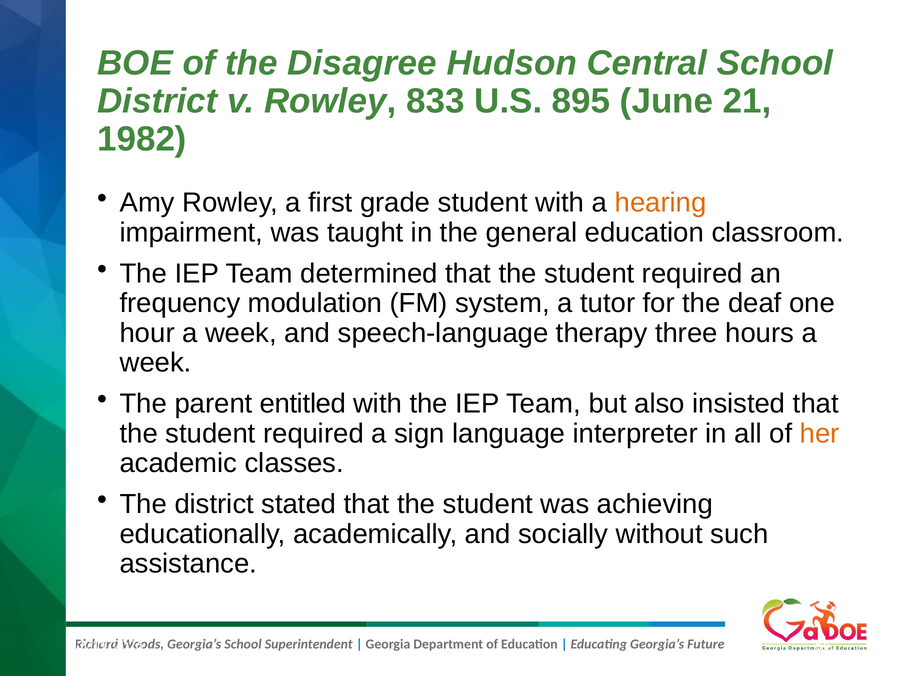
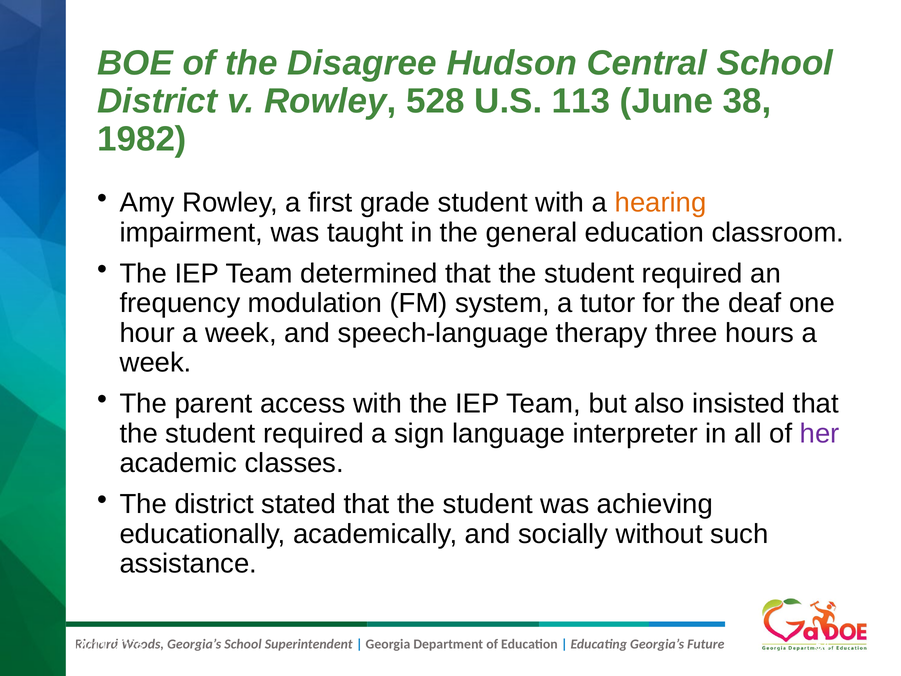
833: 833 -> 528
895: 895 -> 113
21: 21 -> 38
entitled: entitled -> access
her colour: orange -> purple
